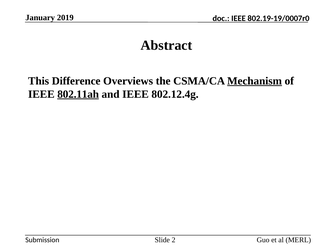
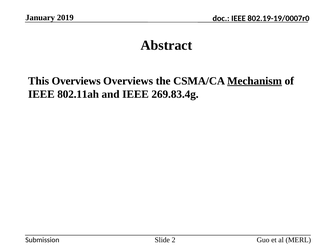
This Difference: Difference -> Overviews
802.11ah underline: present -> none
802.12.4g: 802.12.4g -> 269.83.4g
